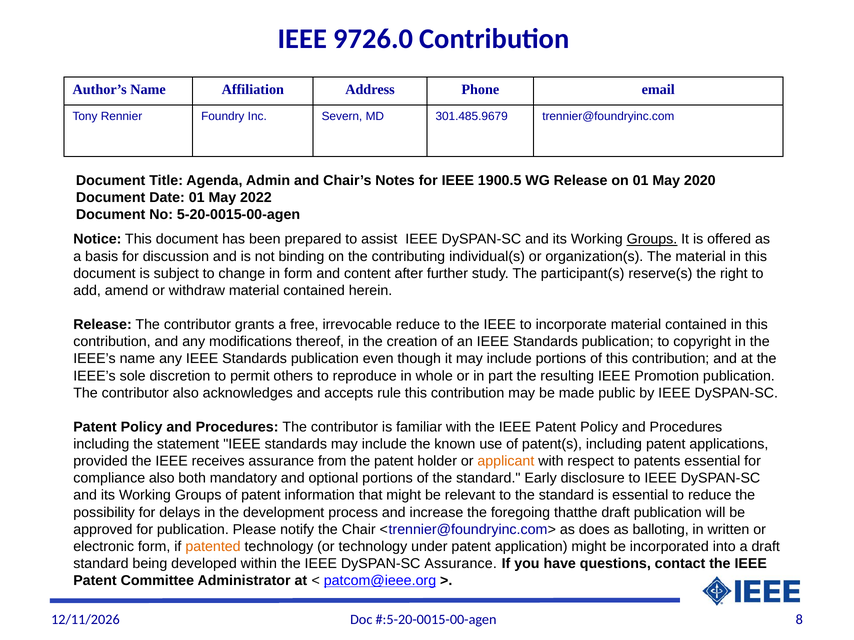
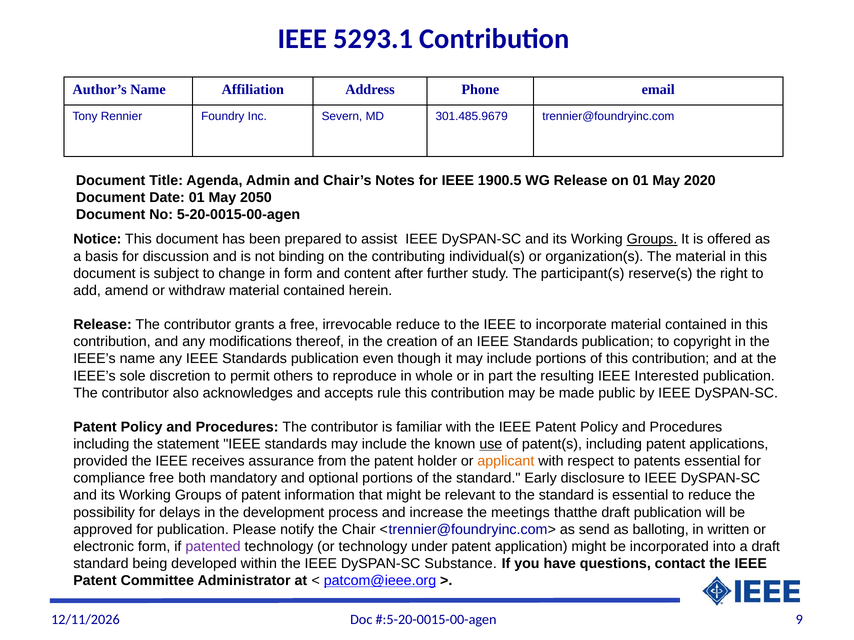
9726.0: 9726.0 -> 5293.1
2022: 2022 -> 2050
Promotion: Promotion -> Interested
use underline: none -> present
compliance also: also -> free
foregoing: foregoing -> meetings
does: does -> send
patented colour: orange -> purple
DySPAN-SC Assurance: Assurance -> Substance
8: 8 -> 9
